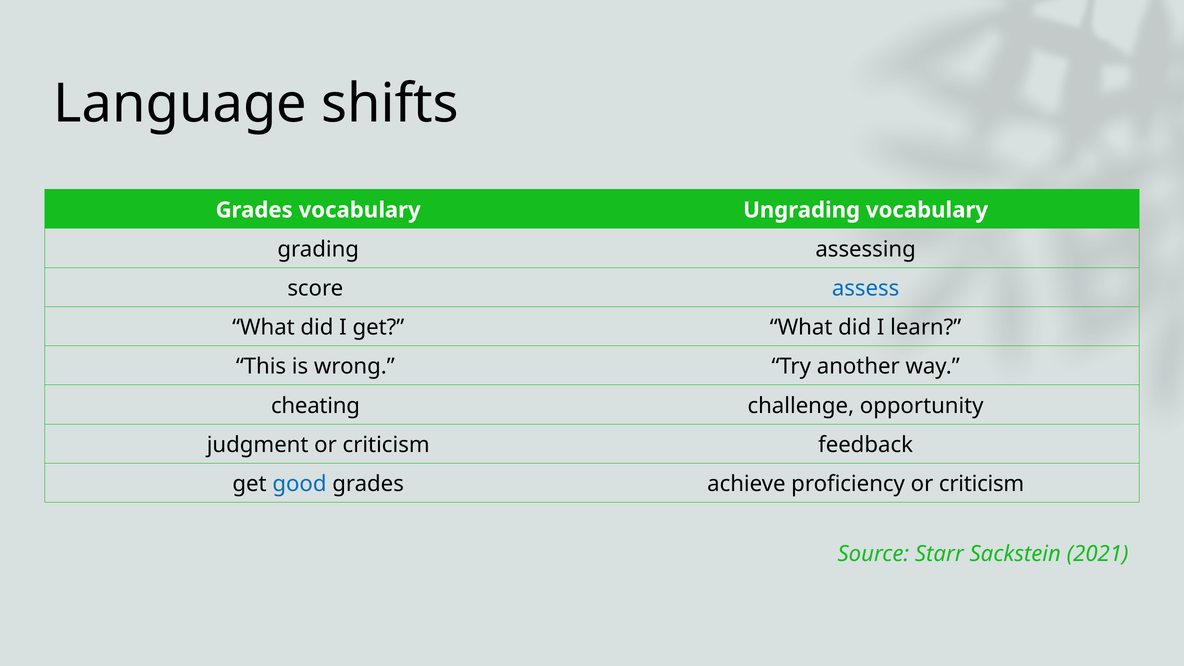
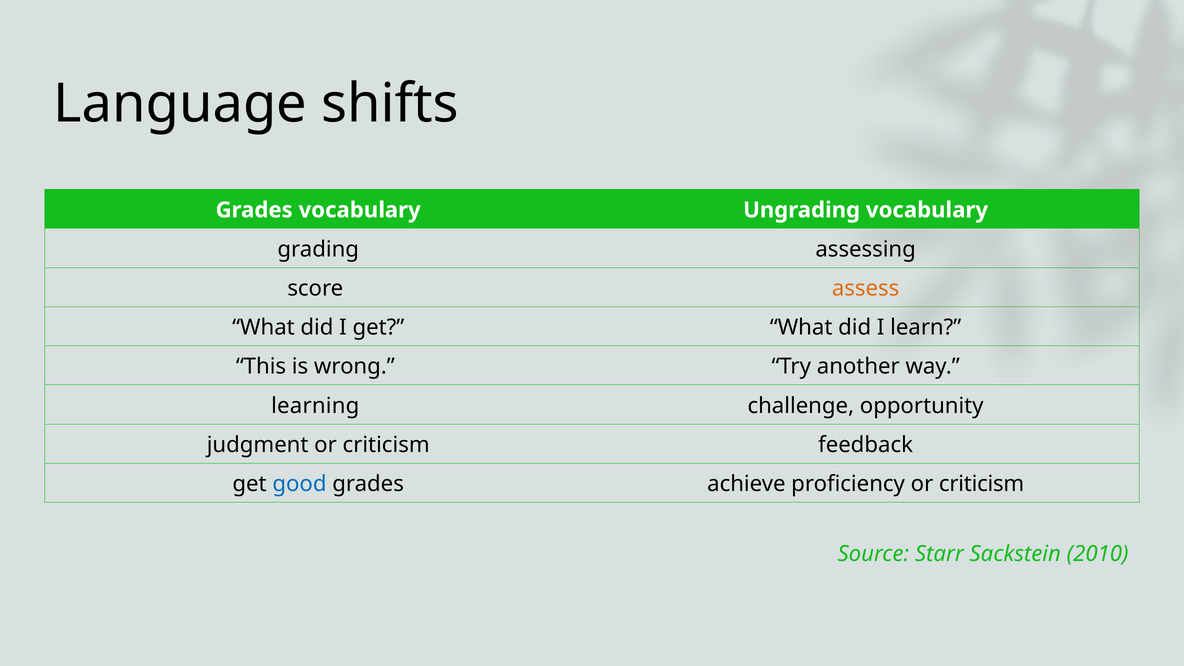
assess colour: blue -> orange
cheating: cheating -> learning
2021: 2021 -> 2010
